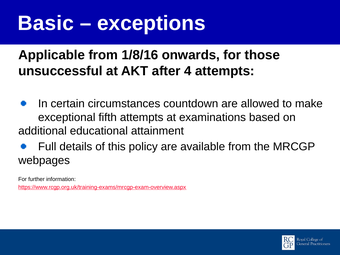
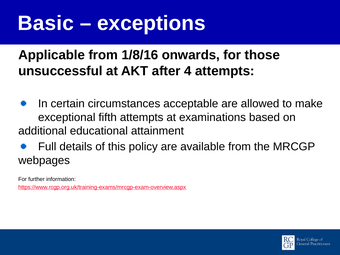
countdown: countdown -> acceptable
